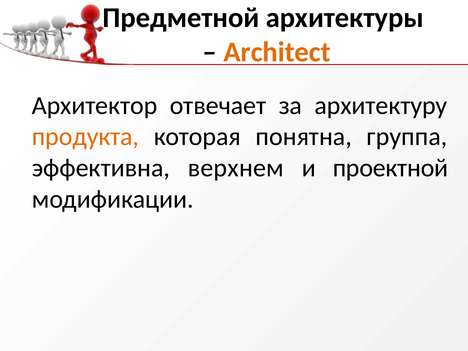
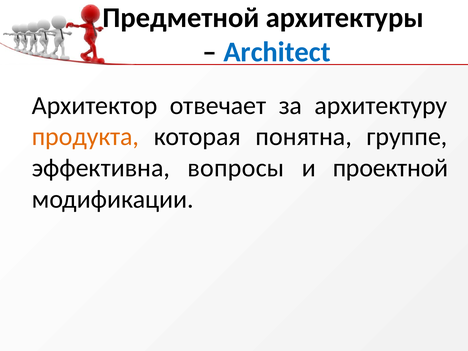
Architect colour: orange -> blue
группа: группа -> группе
верхнем: верхнем -> вопросы
